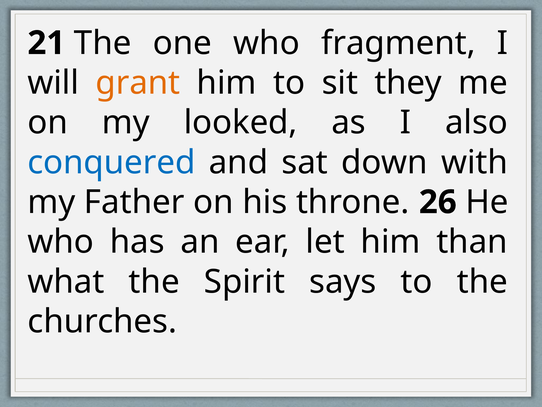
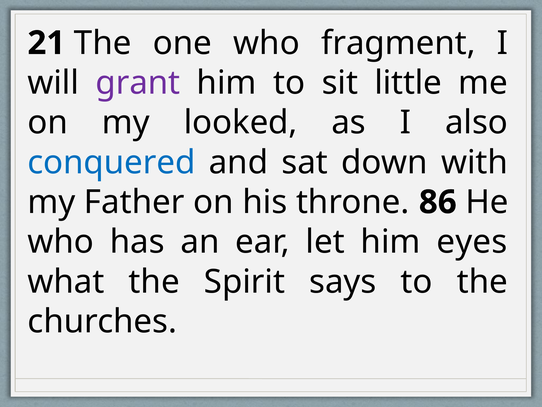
grant colour: orange -> purple
they: they -> little
26: 26 -> 86
than: than -> eyes
